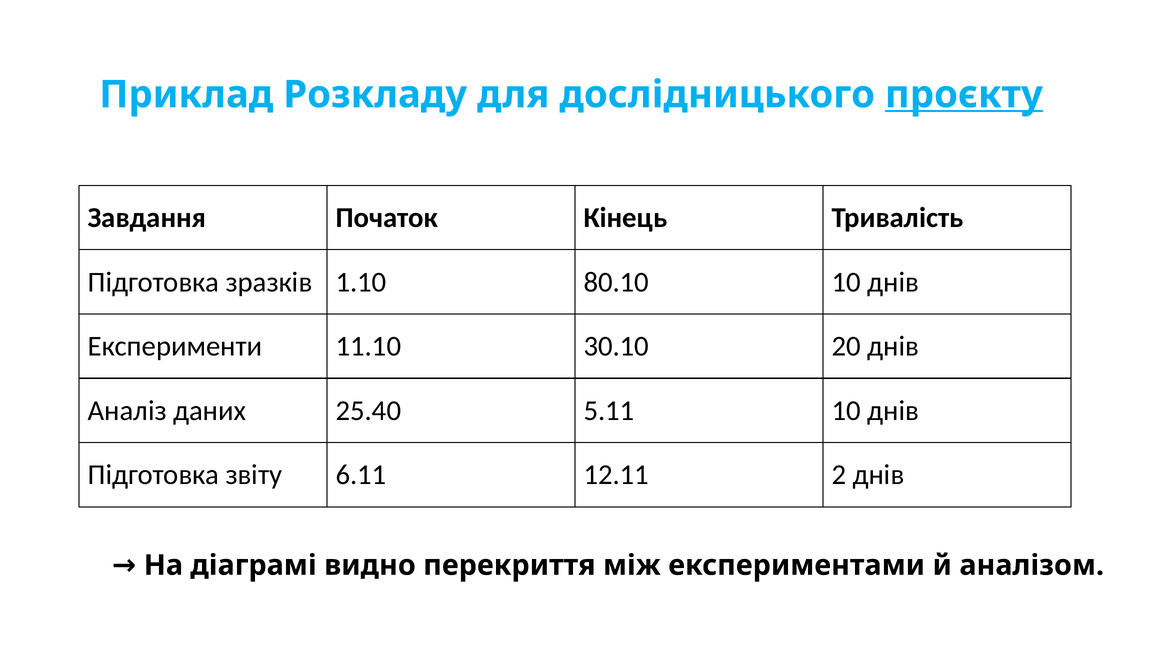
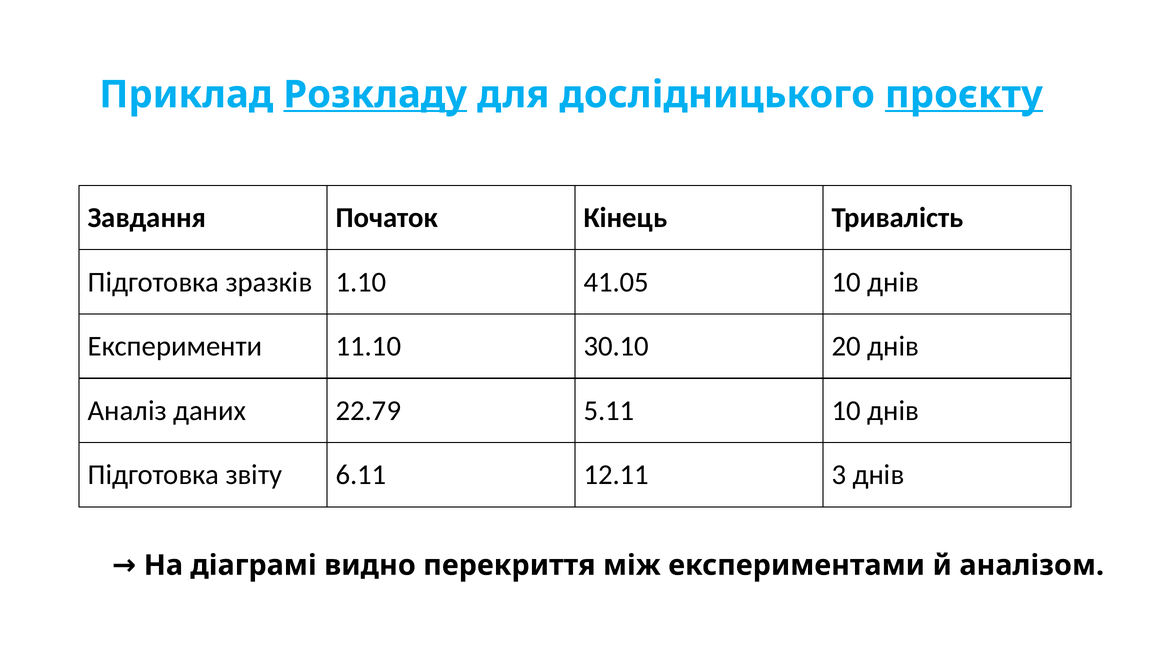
Розкладу underline: none -> present
80.10: 80.10 -> 41.05
25.40: 25.40 -> 22.79
2: 2 -> 3
